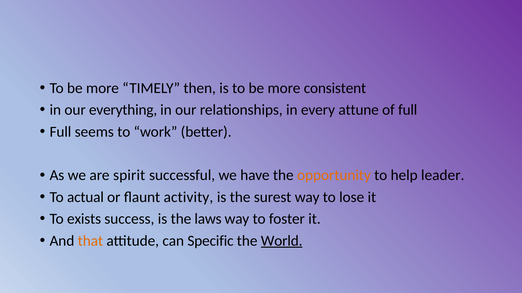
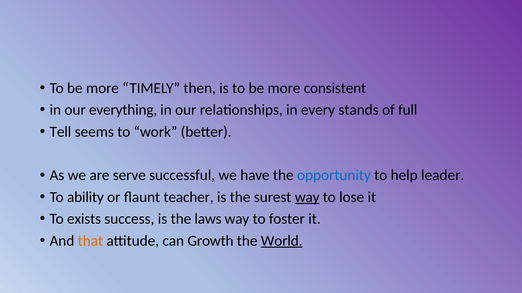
attune: attune -> stands
Full at (60, 132): Full -> Tell
spirit: spirit -> serve
opportunity colour: orange -> blue
actual: actual -> ability
activity: activity -> teacher
way at (307, 198) underline: none -> present
Specific: Specific -> Growth
